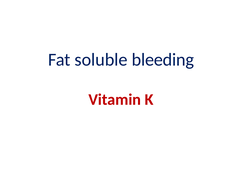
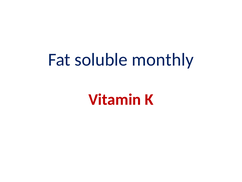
bleeding: bleeding -> monthly
